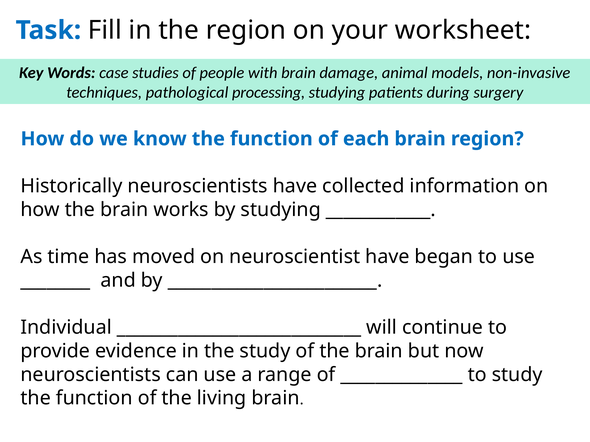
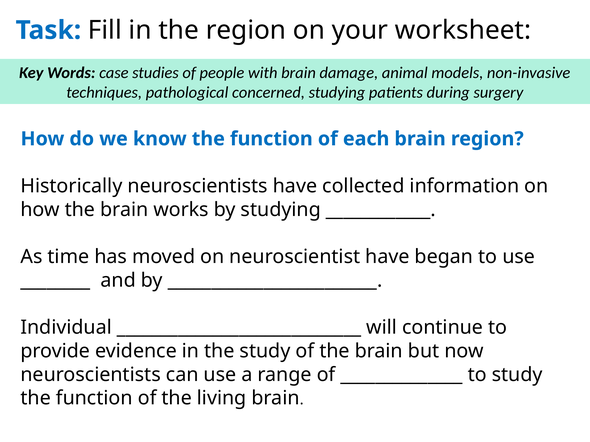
processing: processing -> concerned
